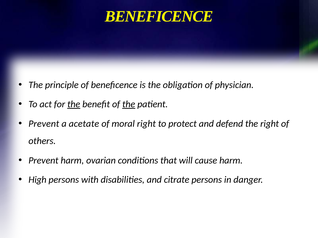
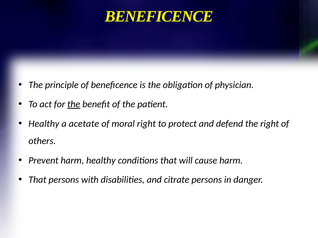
the at (129, 104) underline: present -> none
Prevent at (44, 124): Prevent -> Healthy
harm ovarian: ovarian -> healthy
High at (37, 180): High -> That
